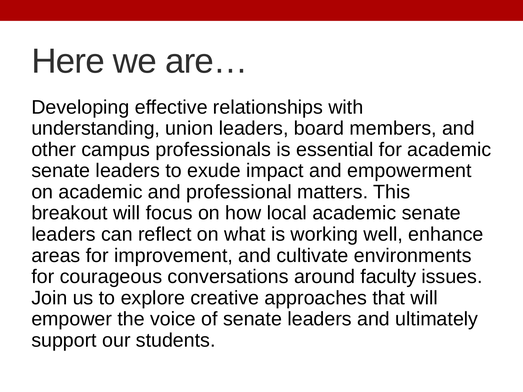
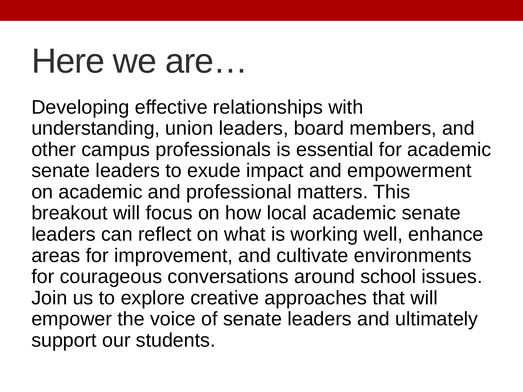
faculty: faculty -> school
